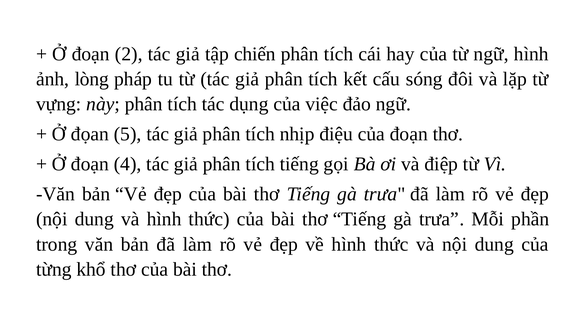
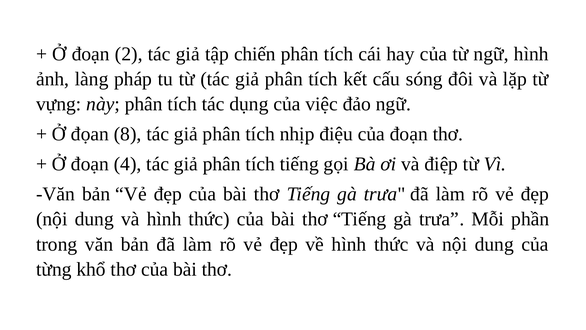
lòng: lòng -> làng
5: 5 -> 8
